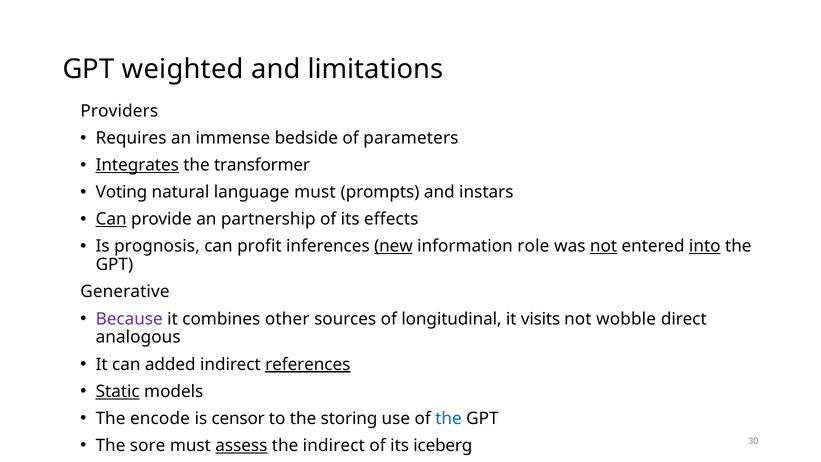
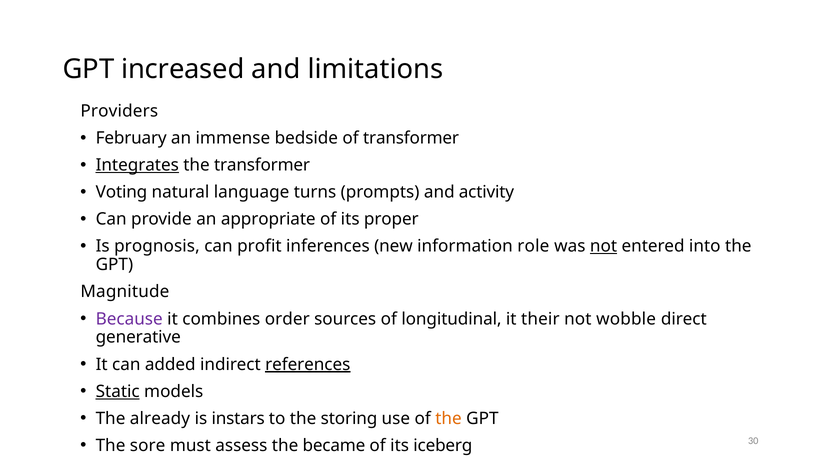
weighted: weighted -> increased
Requires: Requires -> February
of parameters: parameters -> transformer
language must: must -> turns
instars: instars -> activity
Can at (111, 219) underline: present -> none
partnership: partnership -> appropriate
effects: effects -> proper
new underline: present -> none
into underline: present -> none
Generative: Generative -> Magnitude
other: other -> order
visits: visits -> their
analogous: analogous -> generative
encode: encode -> already
censor: censor -> instars
the at (448, 418) colour: blue -> orange
assess underline: present -> none
the indirect: indirect -> became
